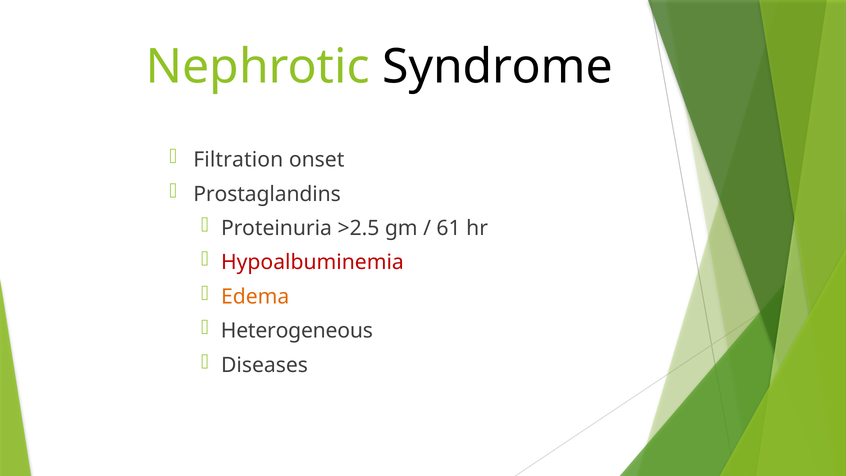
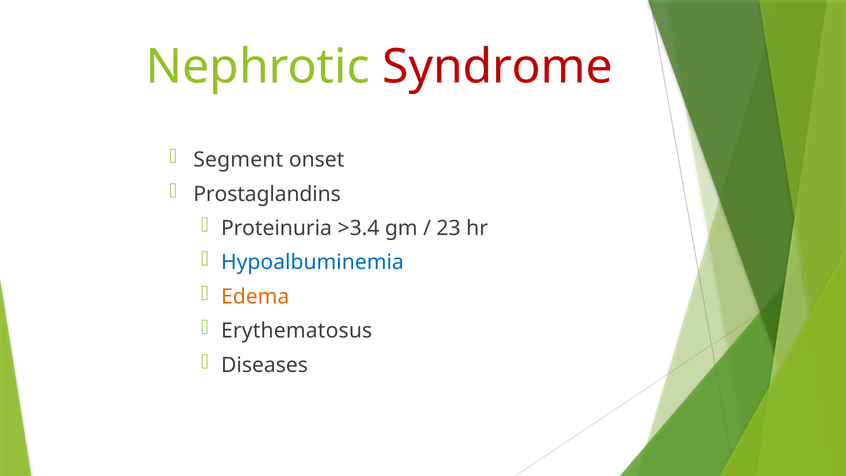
Syndrome colour: black -> red
Filtration: Filtration -> Segment
>2.5: >2.5 -> >3.4
61: 61 -> 23
Hypoalbuminemia colour: red -> blue
Heterogeneous: Heterogeneous -> Erythematosus
